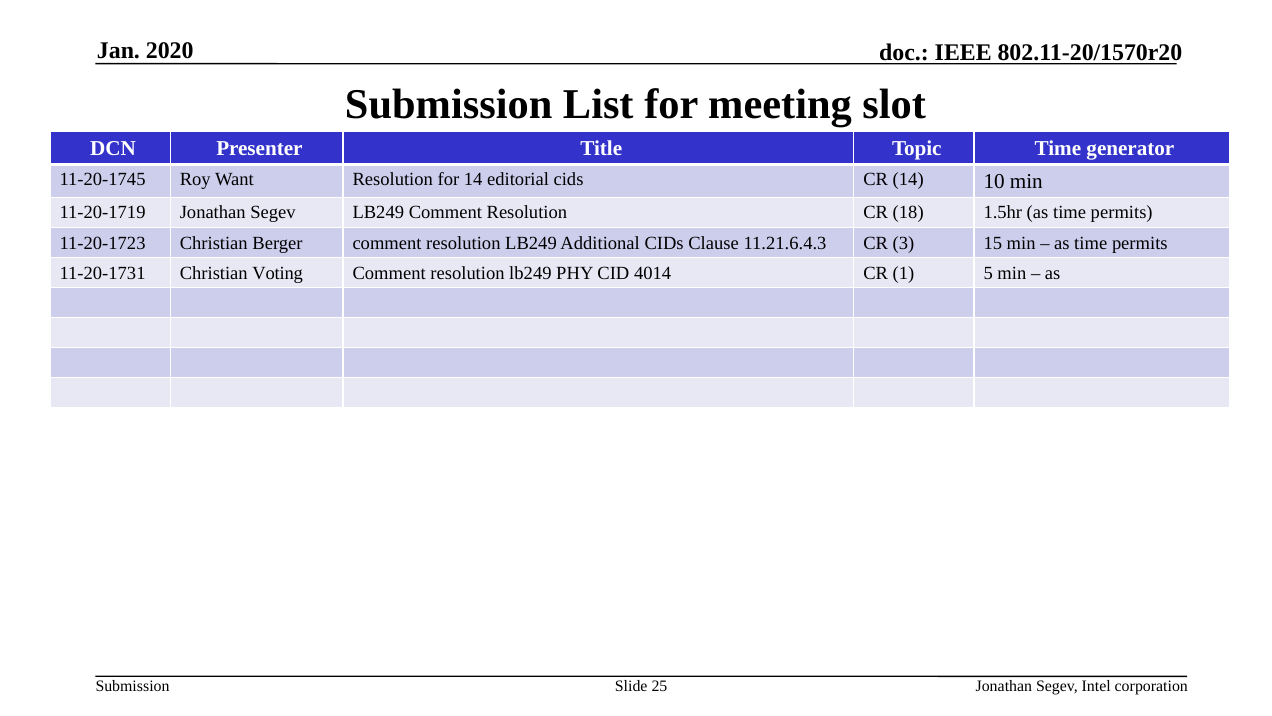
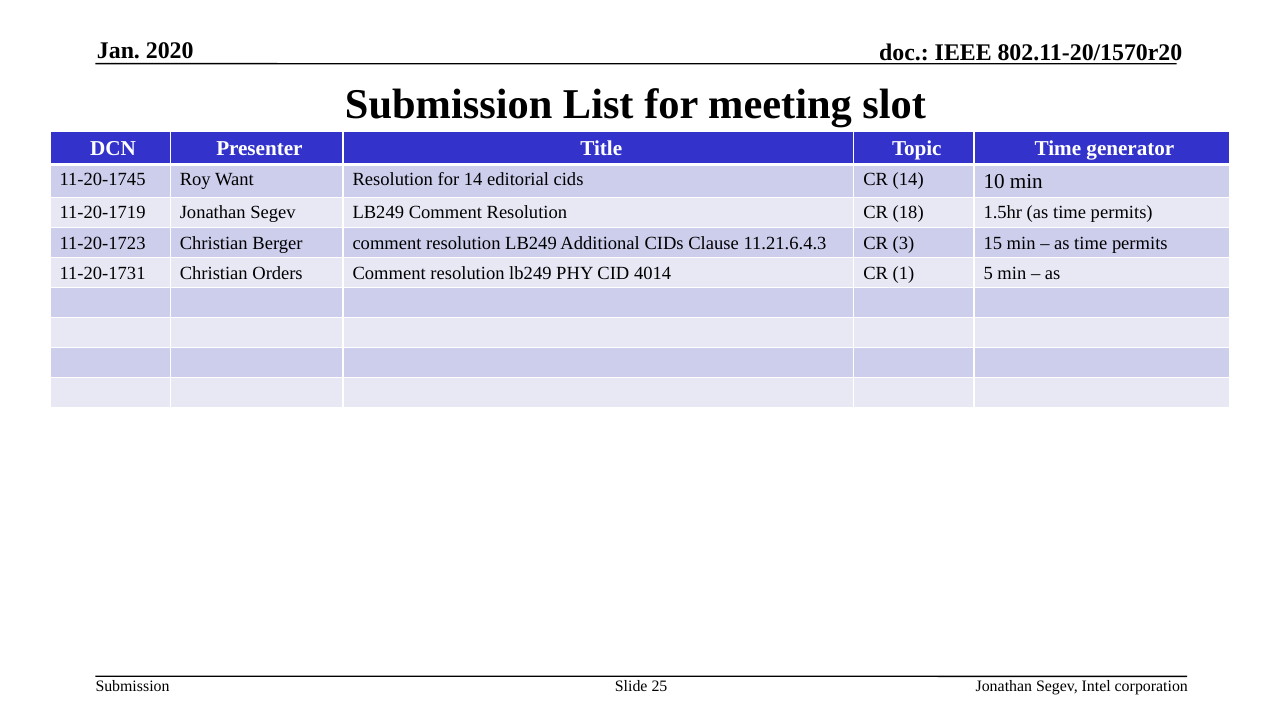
Voting: Voting -> Orders
